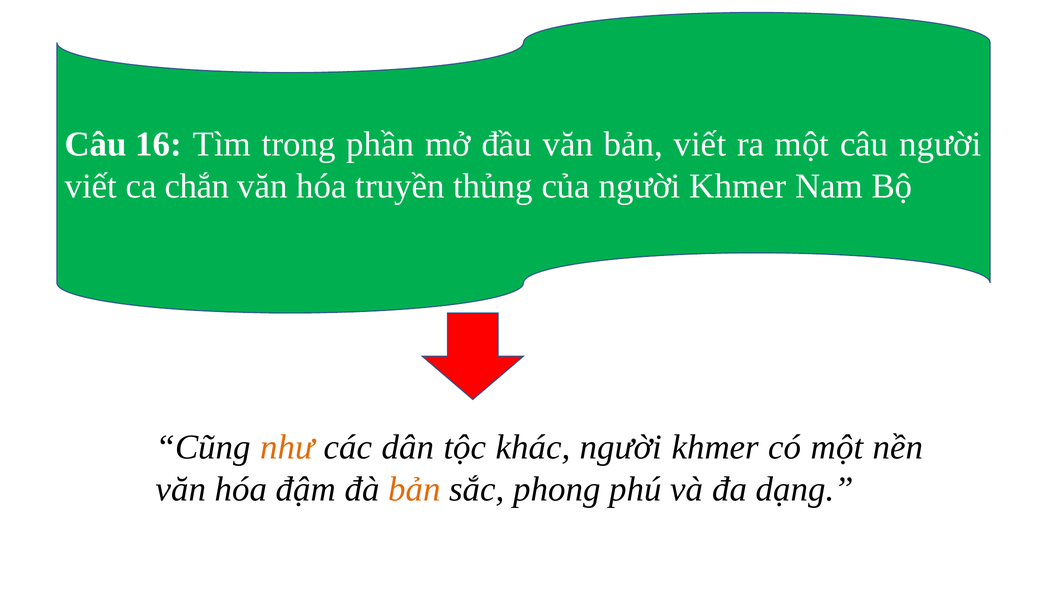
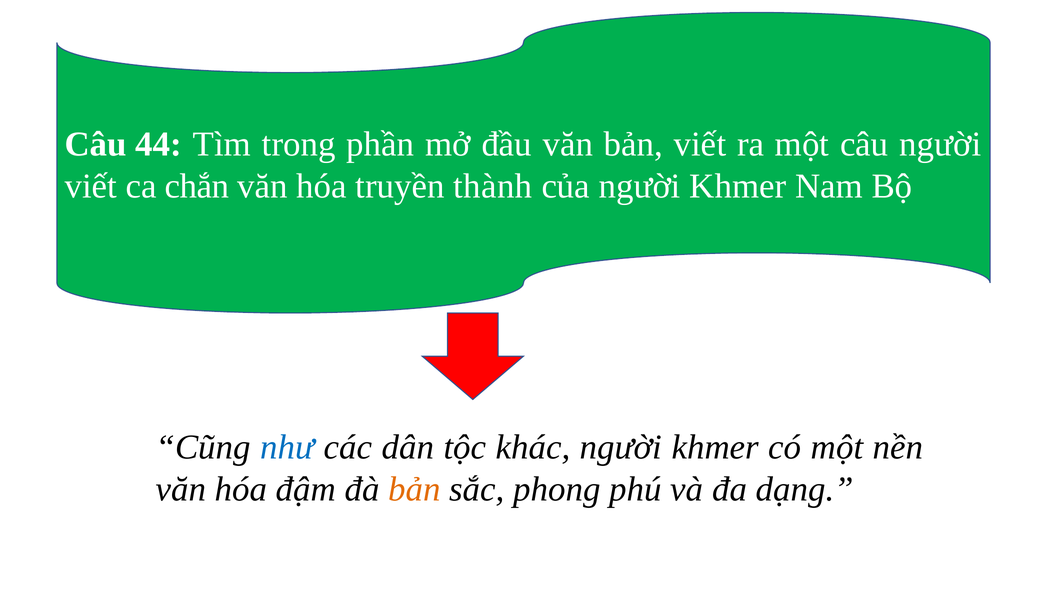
16: 16 -> 44
thủng: thủng -> thành
như colour: orange -> blue
